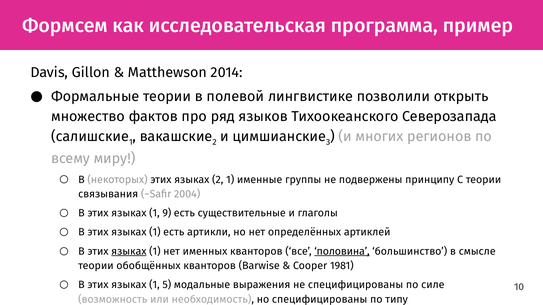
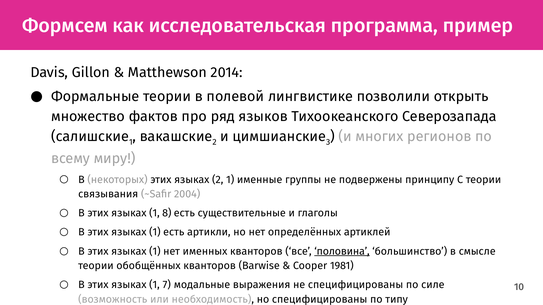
9: 9 -> 8
языках at (129, 252) underline: present -> none
5: 5 -> 7
